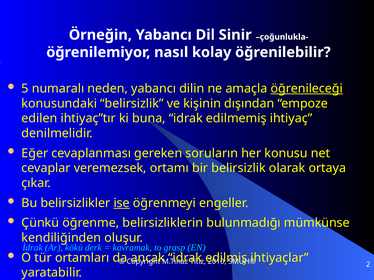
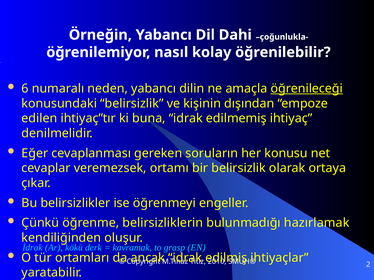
Sinir: Sinir -> Dahi
5: 5 -> 6
ise underline: present -> none
mümkünse: mümkünse -> hazırlamak
